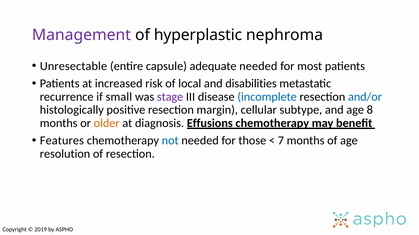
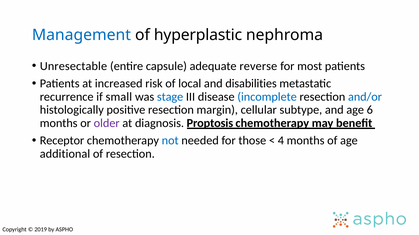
Management colour: purple -> blue
adequate needed: needed -> reverse
stage colour: purple -> blue
8: 8 -> 6
older colour: orange -> purple
Effusions: Effusions -> Proptosis
Features: Features -> Receptor
7: 7 -> 4
resolution: resolution -> additional
